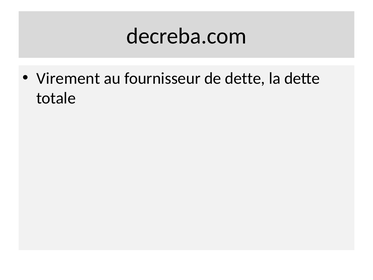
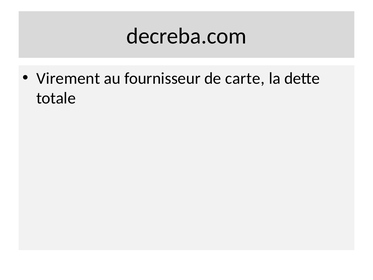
de dette: dette -> carte
